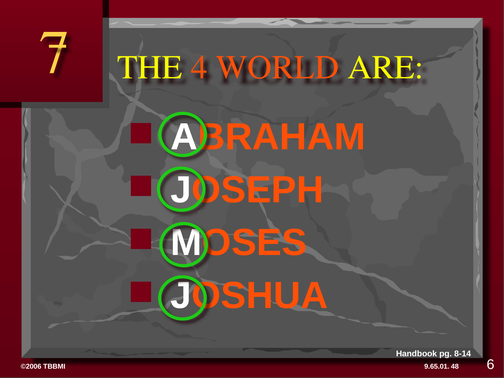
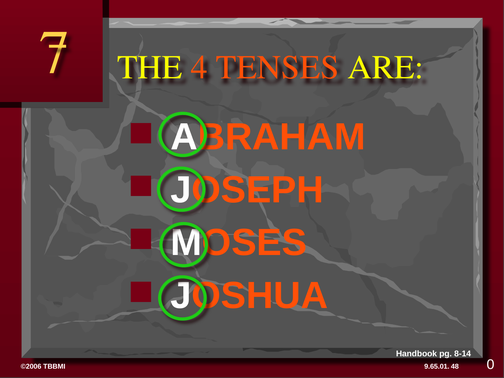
WORLD: WORLD -> TENSES
6: 6 -> 0
